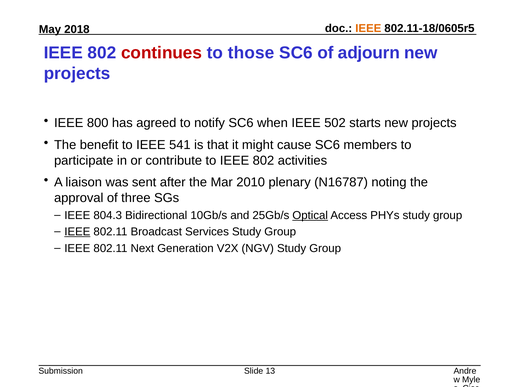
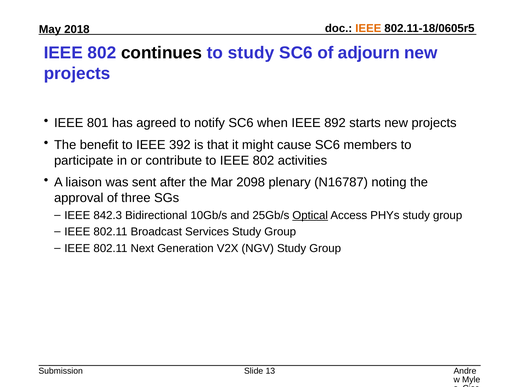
continues colour: red -> black
to those: those -> study
800: 800 -> 801
502: 502 -> 892
541: 541 -> 392
2010: 2010 -> 2098
804.3: 804.3 -> 842.3
IEEE at (77, 231) underline: present -> none
